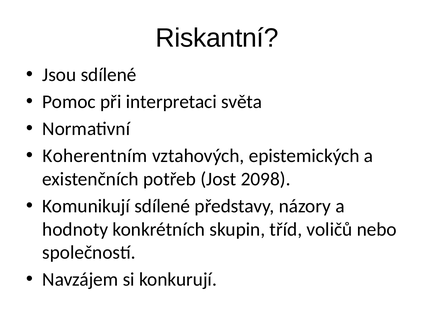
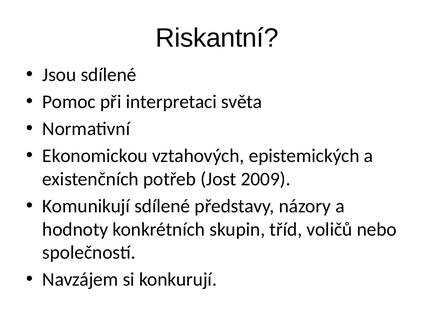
Koherentním: Koherentním -> Ekonomickou
2098: 2098 -> 2009
